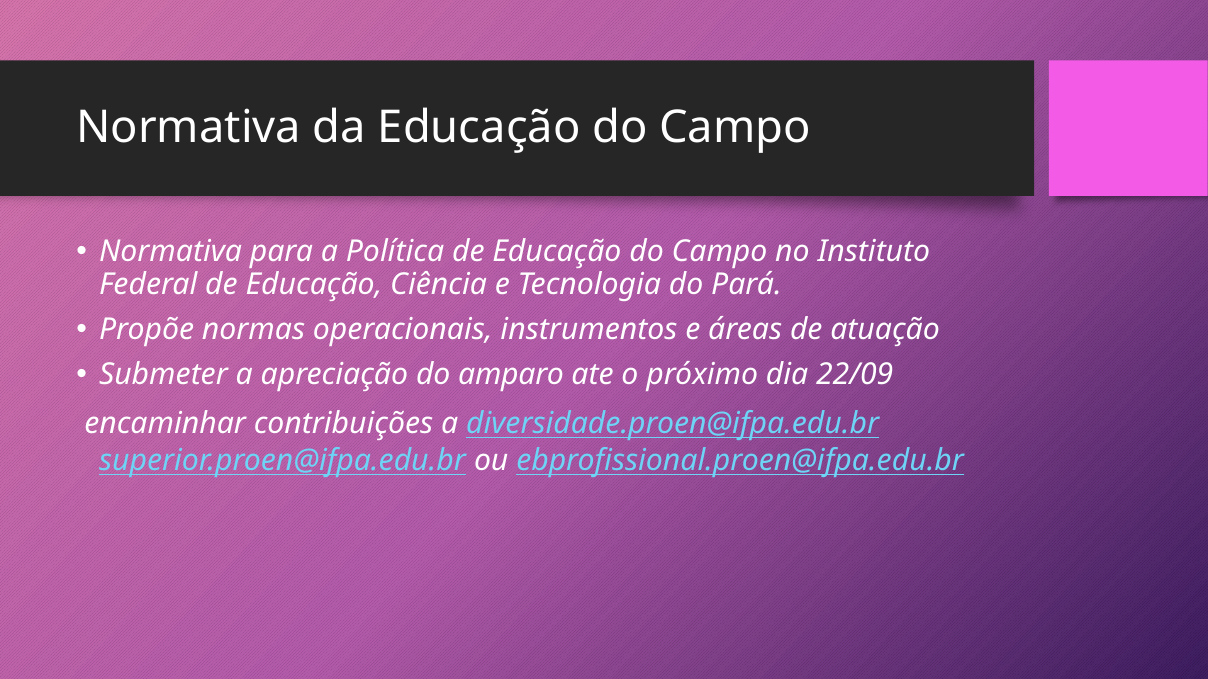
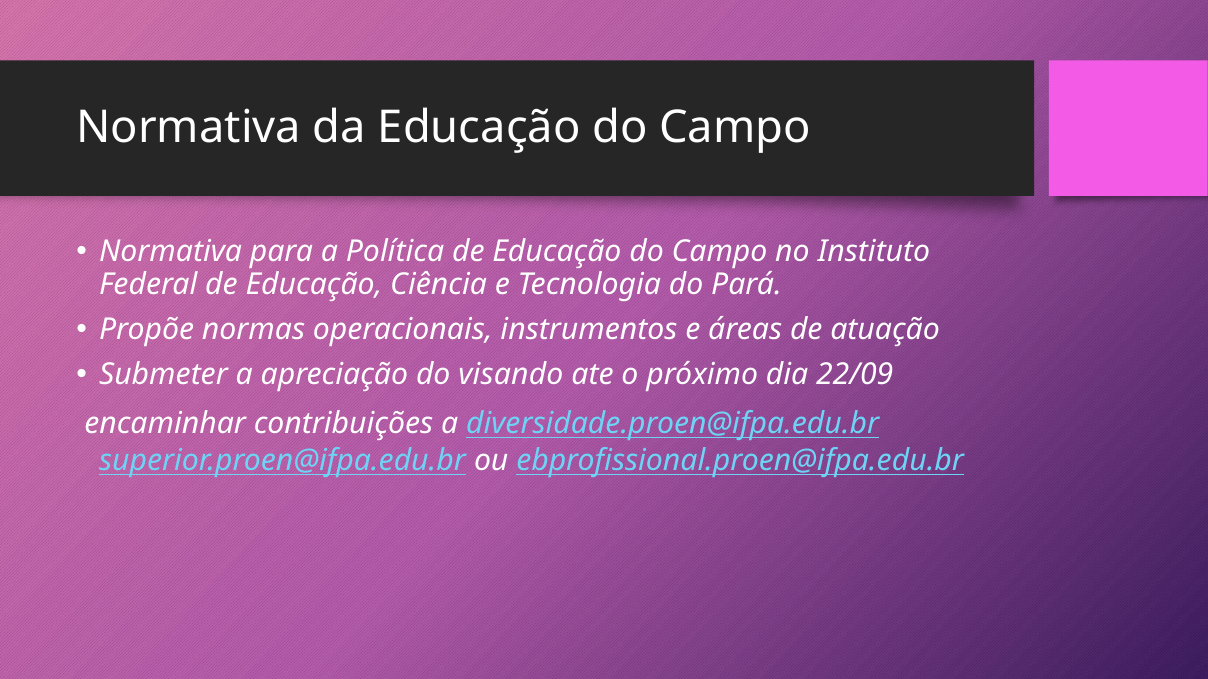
amparo: amparo -> visando
